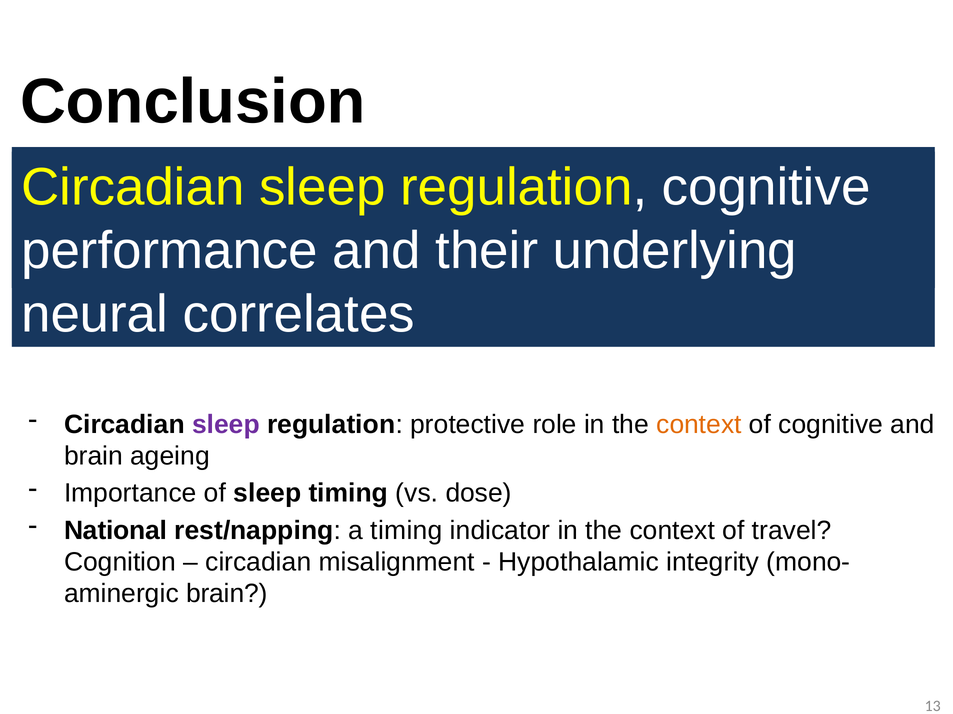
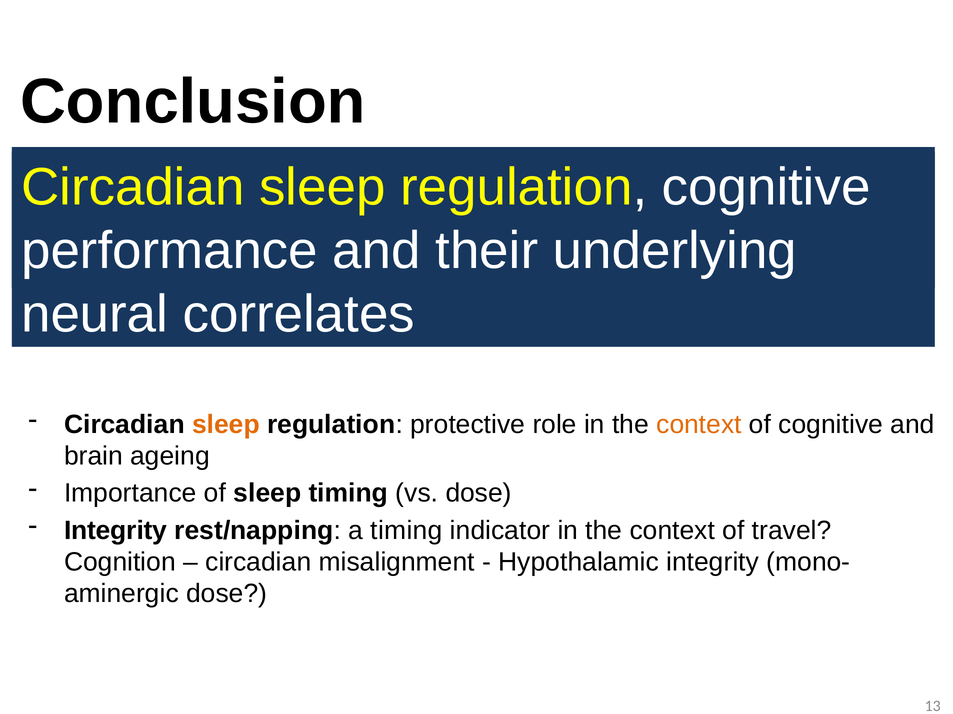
sleep at (226, 425) colour: purple -> orange
National at (116, 531): National -> Integrity
brain at (227, 594): brain -> dose
